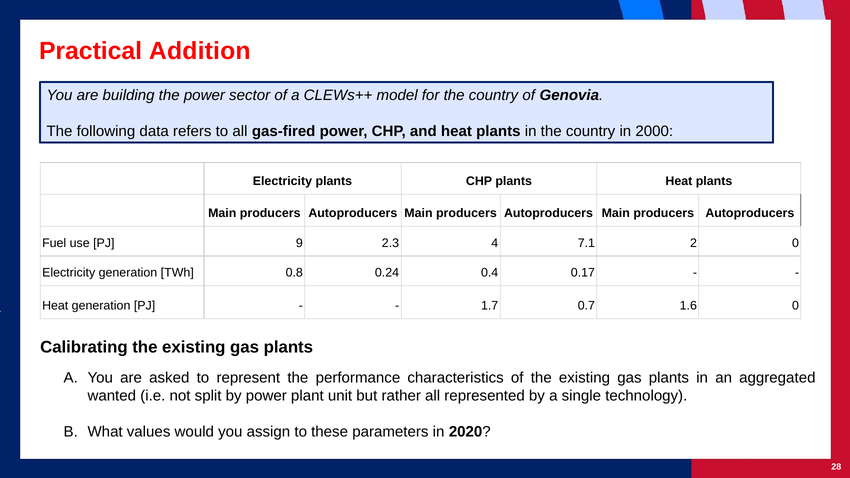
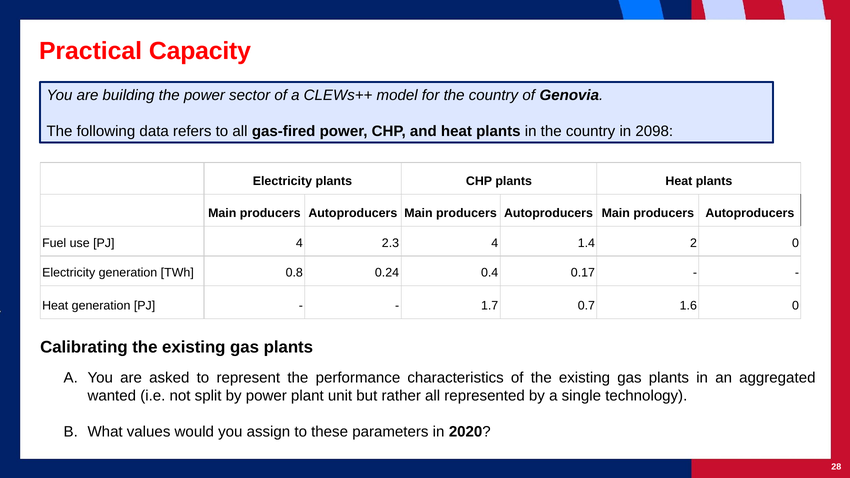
Addition: Addition -> Capacity
2000: 2000 -> 2098
PJ 9: 9 -> 4
7.1: 7.1 -> 1.4
